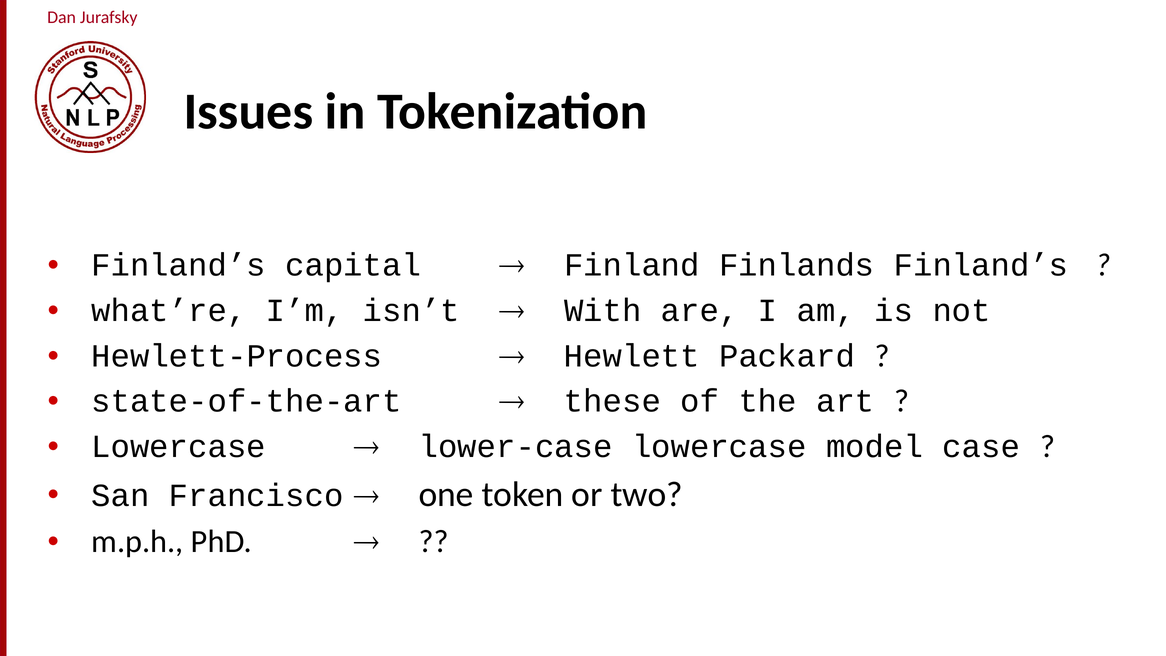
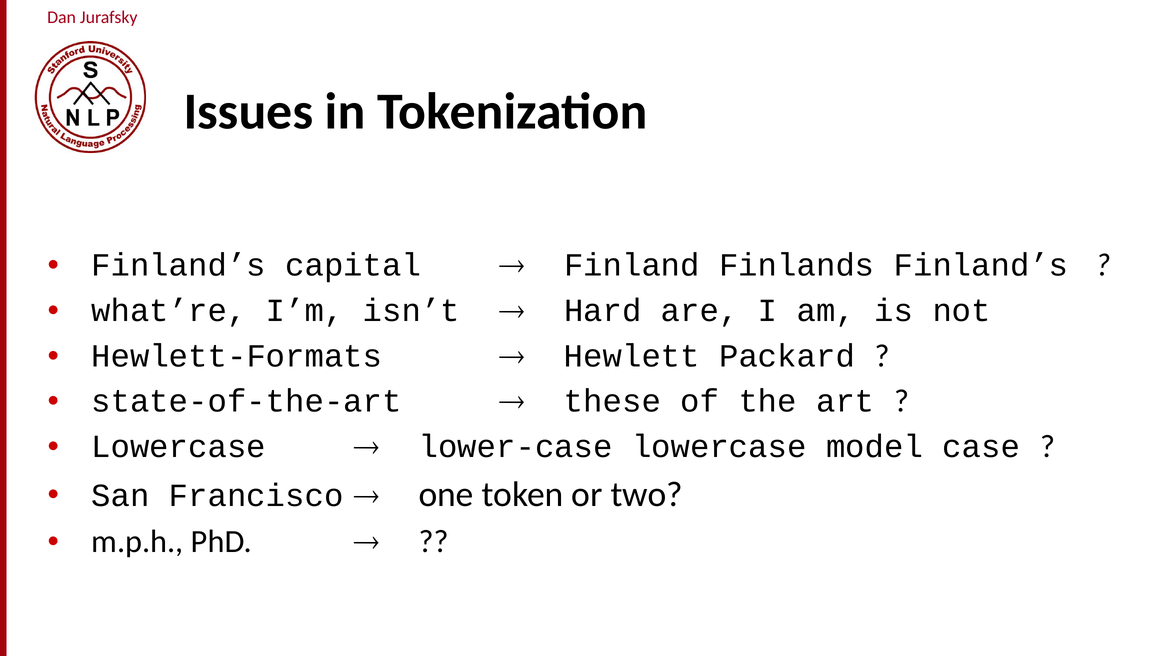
With: With -> Hard
Hewlett-Process: Hewlett-Process -> Hewlett-Formats
